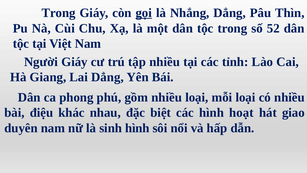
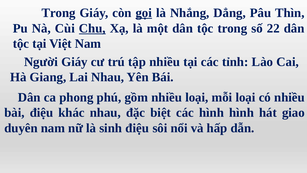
Chu underline: none -> present
52: 52 -> 22
Lai Dẳng: Dẳng -> Nhau
hình hoạt: hoạt -> hình
sinh hình: hình -> điệu
